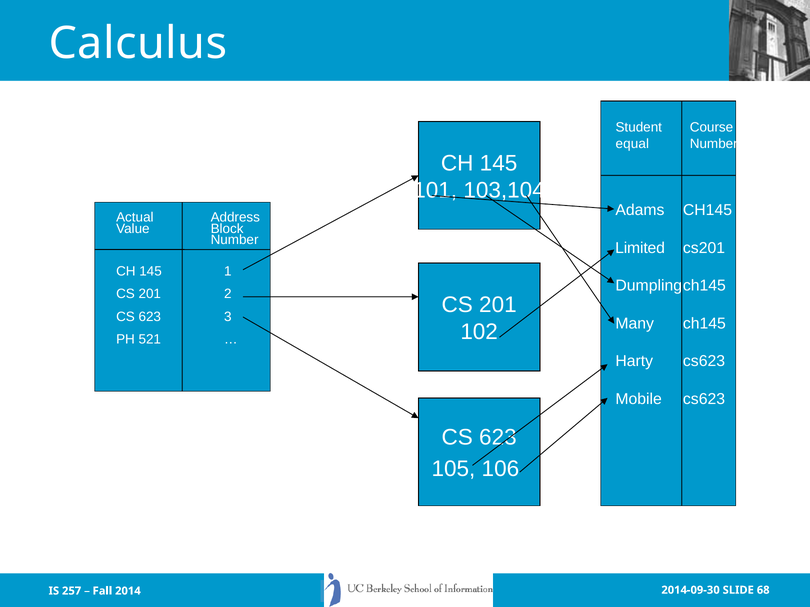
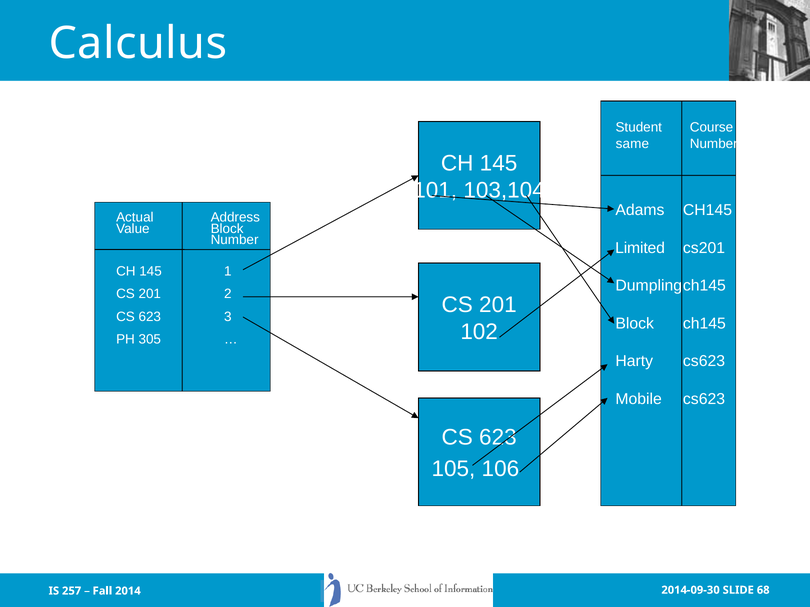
equal: equal -> same
Many at (635, 324): Many -> Block
521: 521 -> 305
